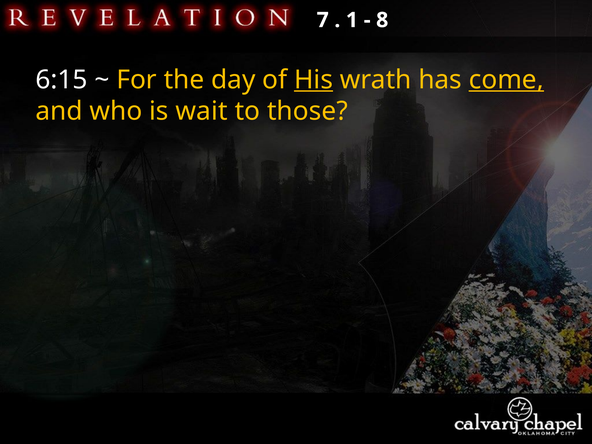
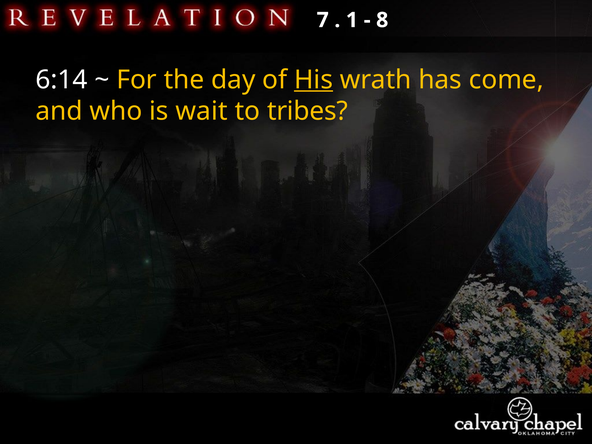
6:15: 6:15 -> 6:14
come underline: present -> none
those: those -> tribes
